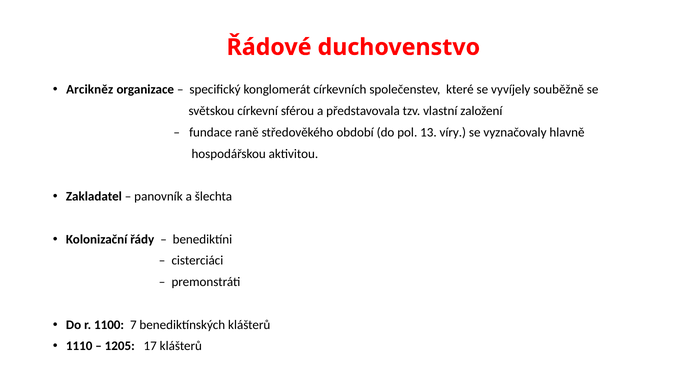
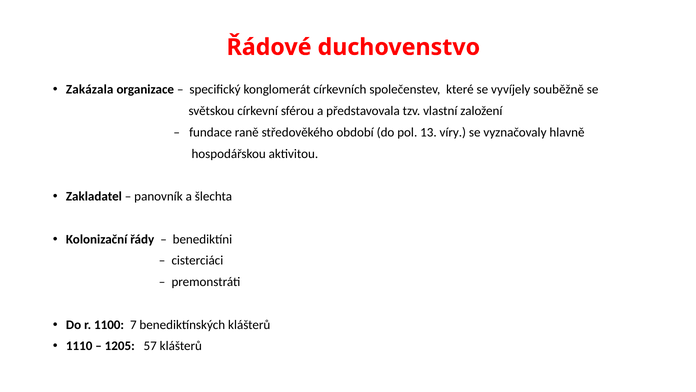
Arcikněz: Arcikněz -> Zakázala
17: 17 -> 57
